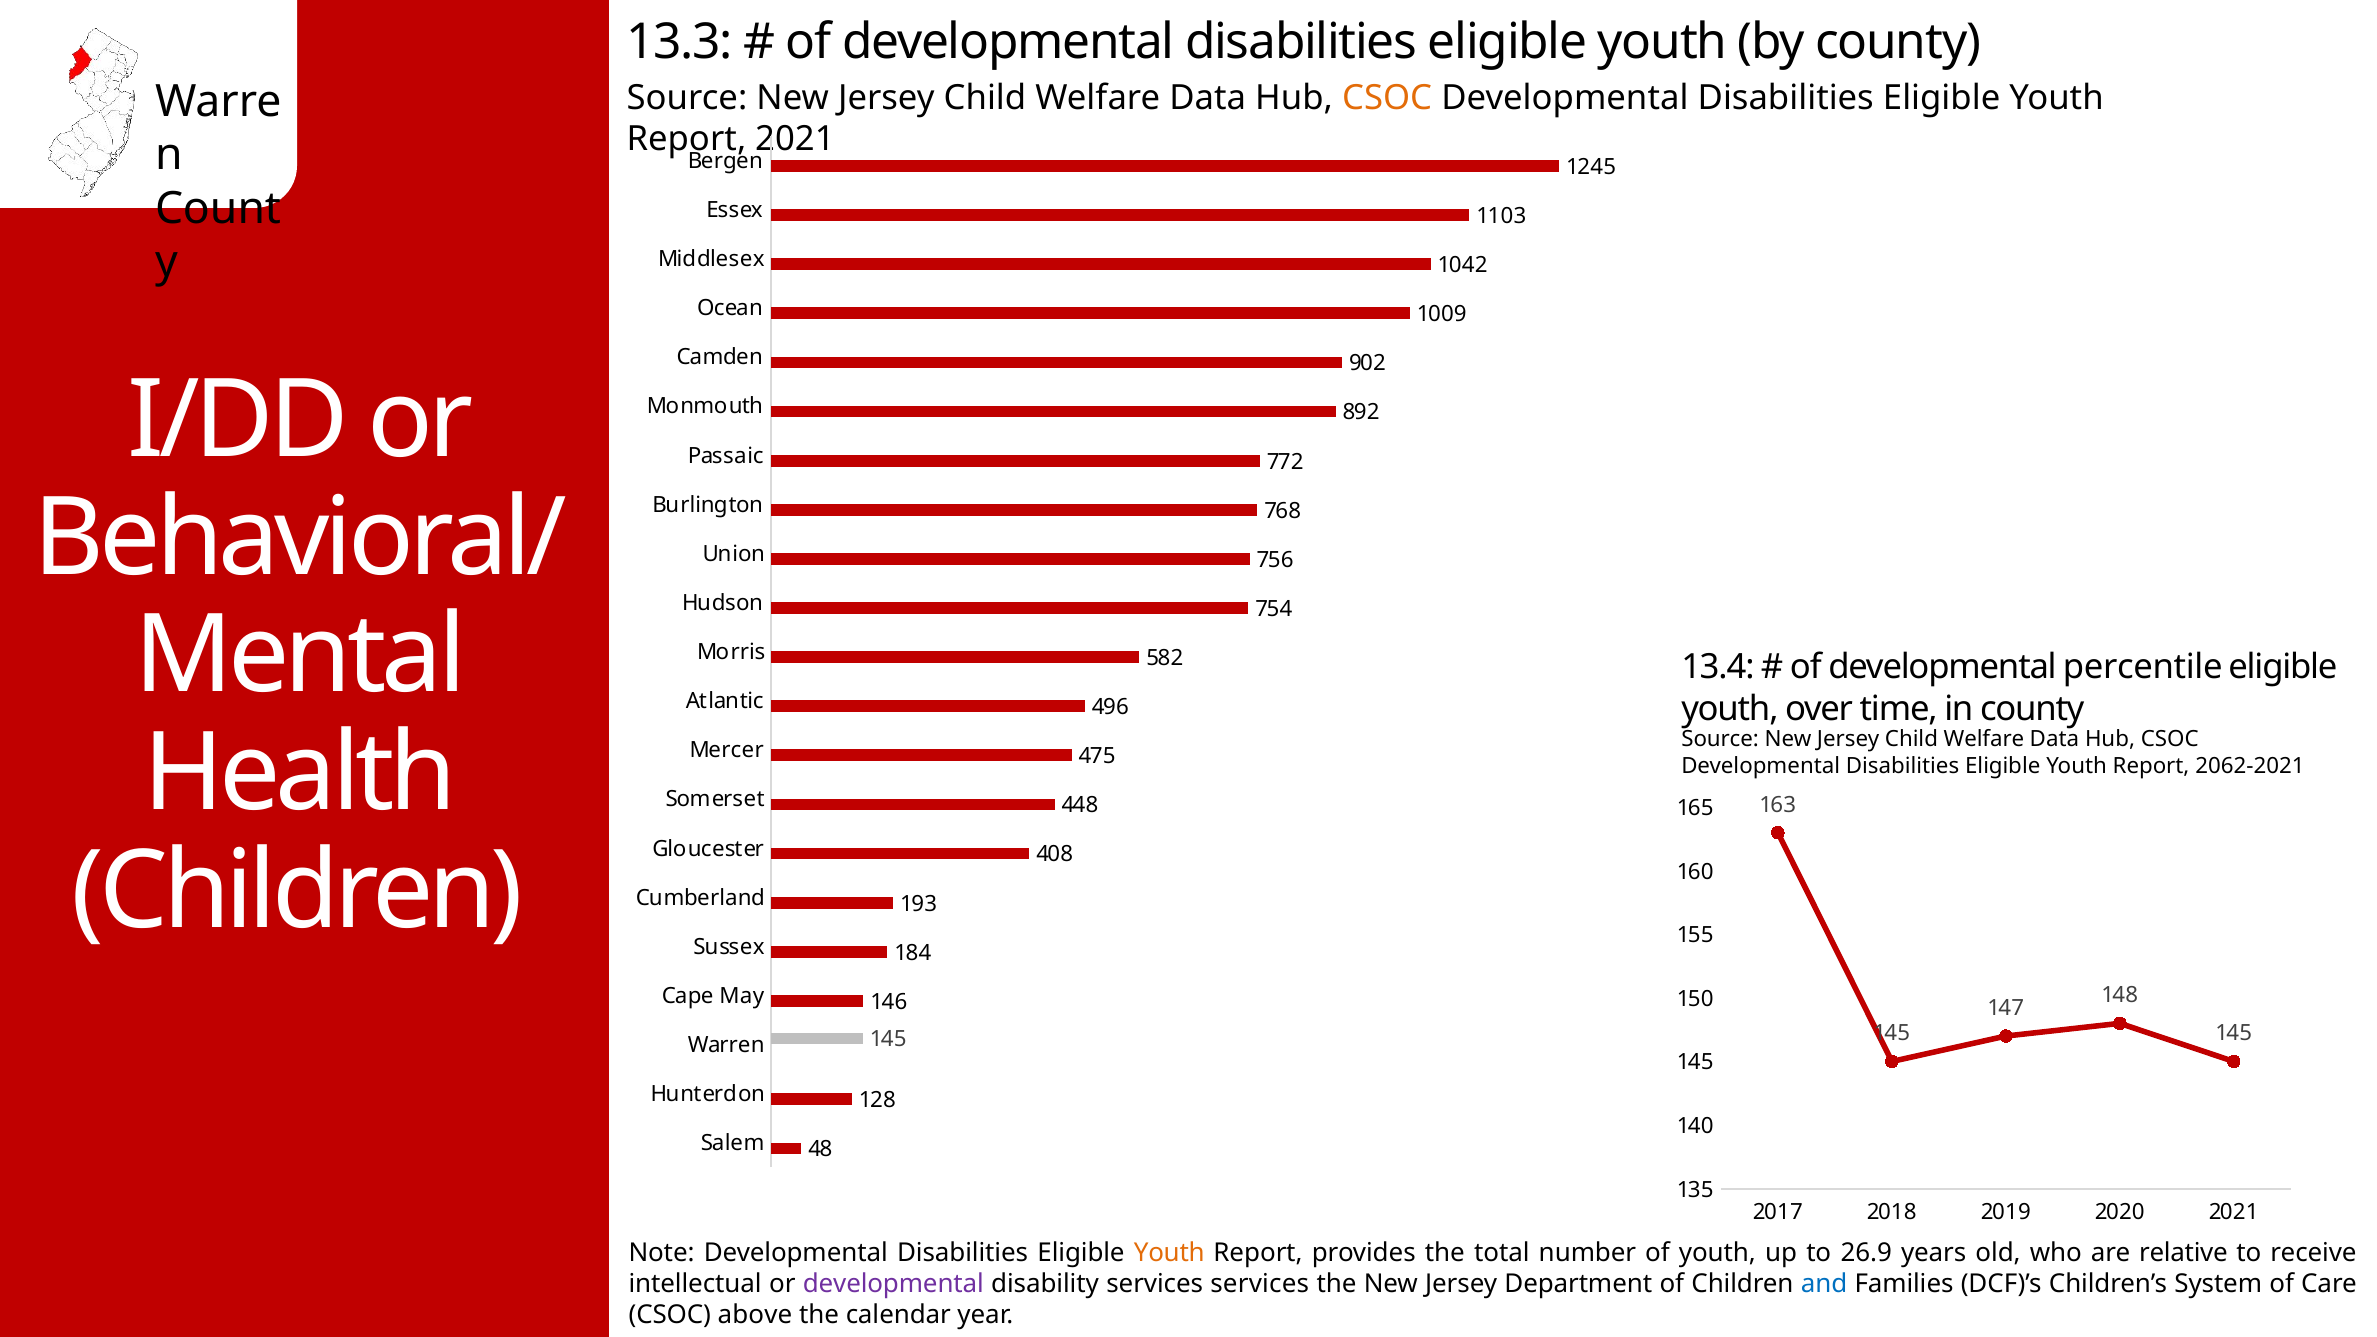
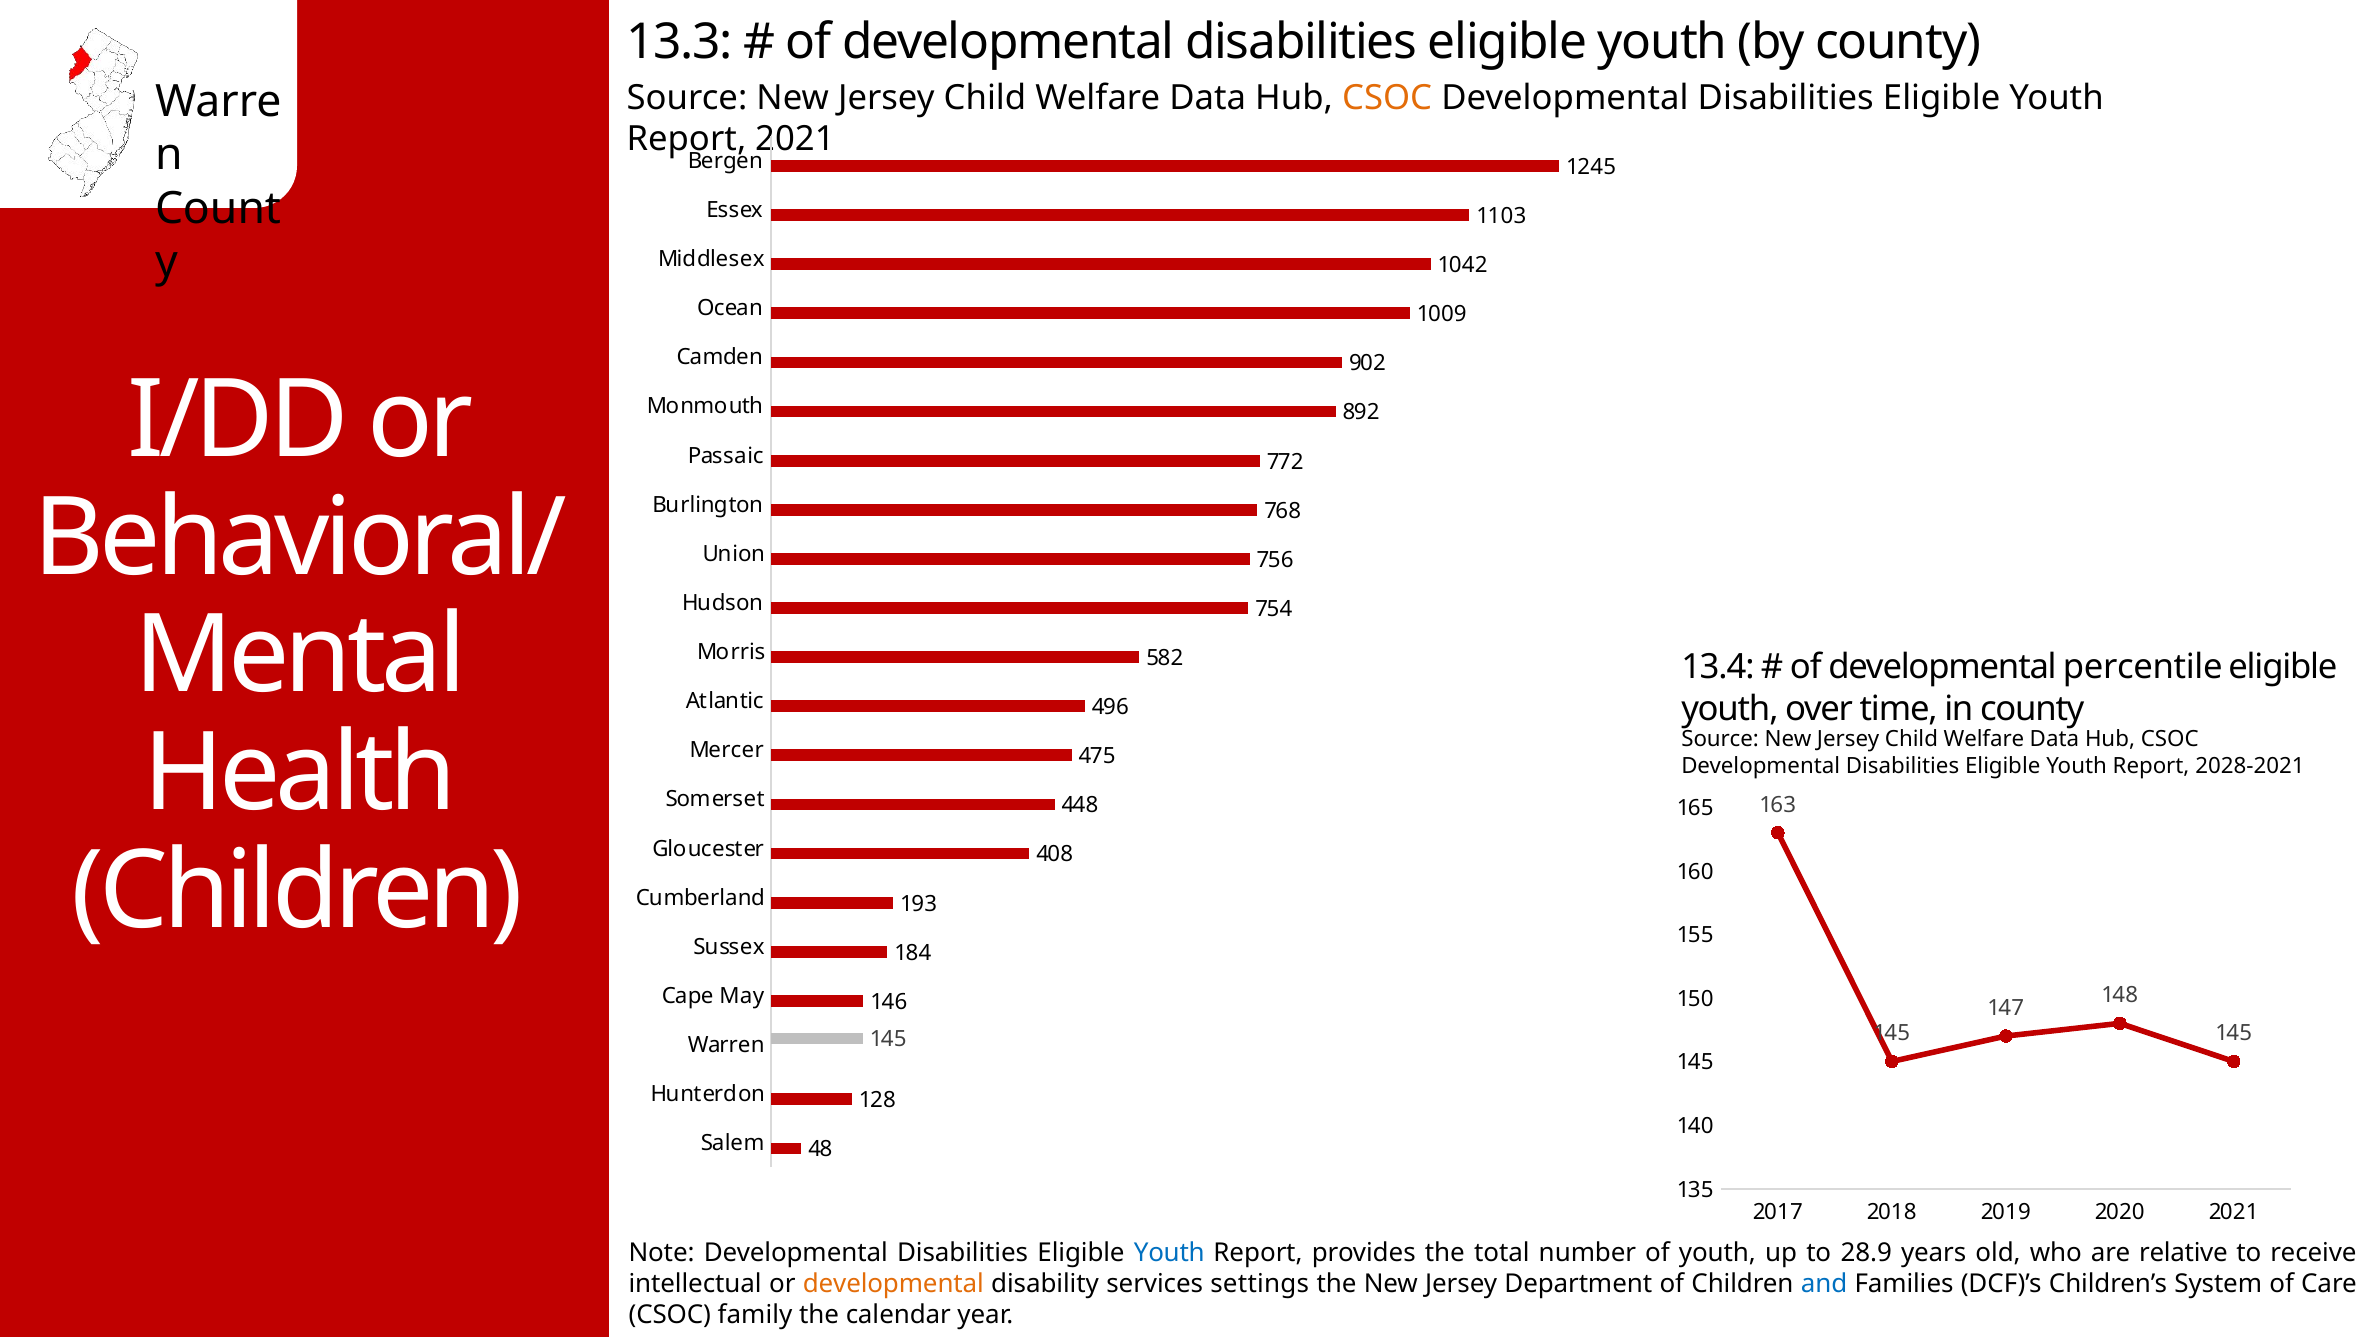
2062-2021: 2062-2021 -> 2028-2021
Youth at (1169, 1253) colour: orange -> blue
26.9: 26.9 -> 28.9
developmental at (893, 1284) colour: purple -> orange
services services: services -> settings
above: above -> family
